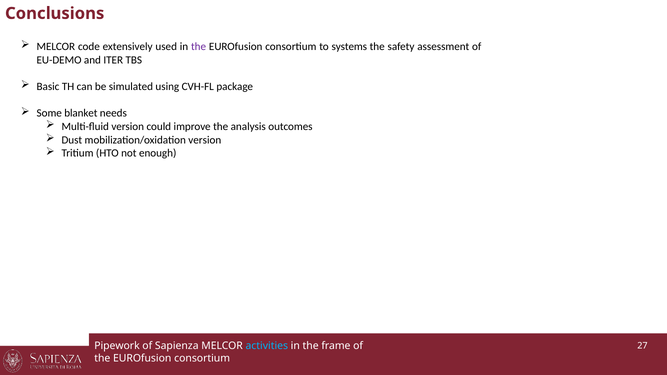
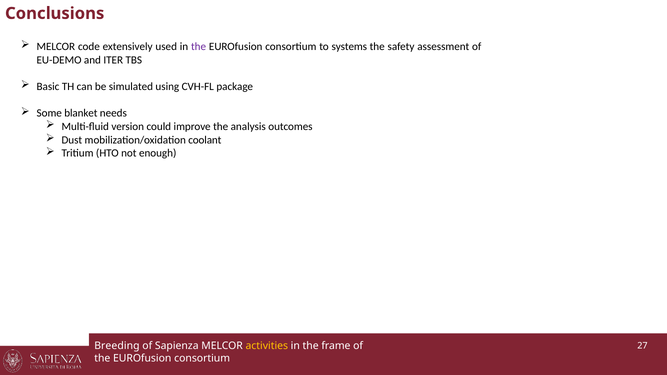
mobilization/oxidation version: version -> coolant
Pipework: Pipework -> Breeding
activities colour: light blue -> yellow
